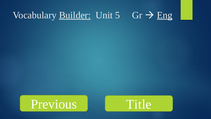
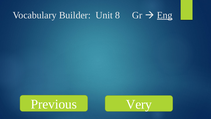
Builder underline: present -> none
5: 5 -> 8
Title: Title -> Very
